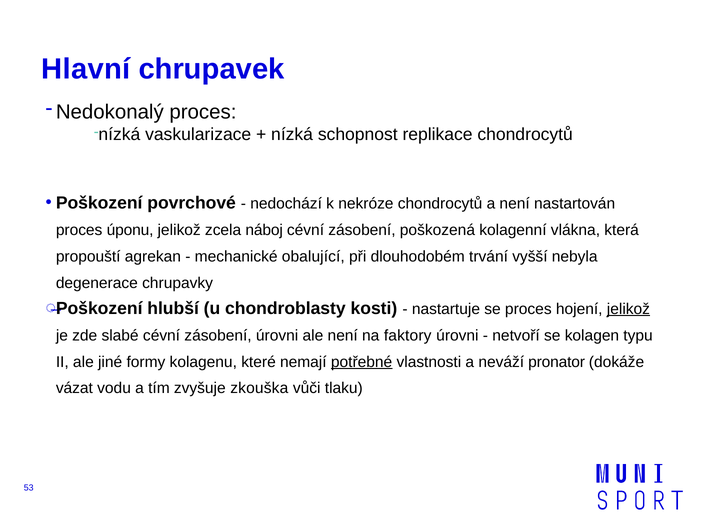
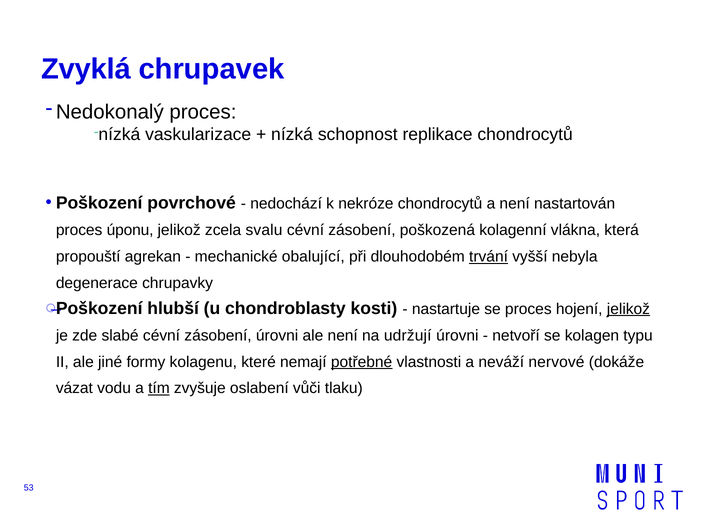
Hlavní: Hlavní -> Zvyklá
náboj: náboj -> svalu
trvání underline: none -> present
faktory: faktory -> udržují
pronator: pronator -> nervové
tím underline: none -> present
zkouška: zkouška -> oslabení
